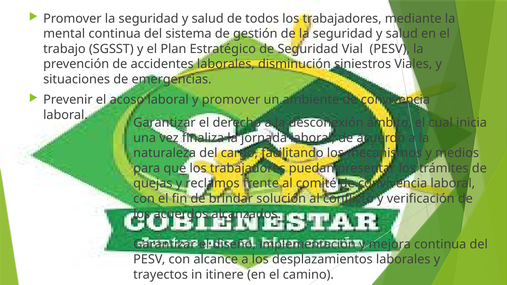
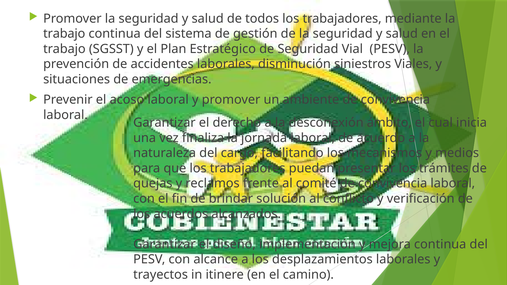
mental at (64, 34): mental -> trabajo
